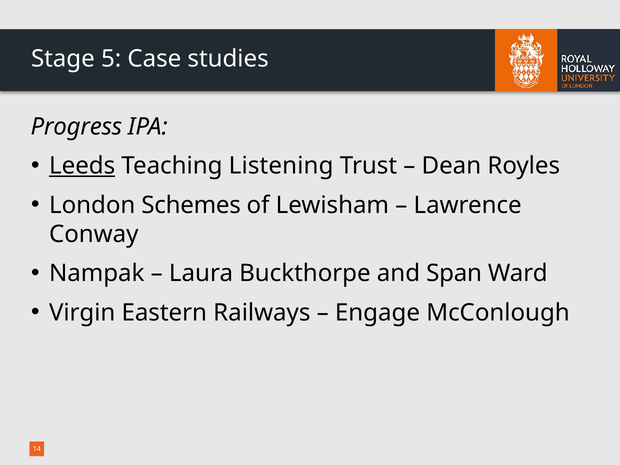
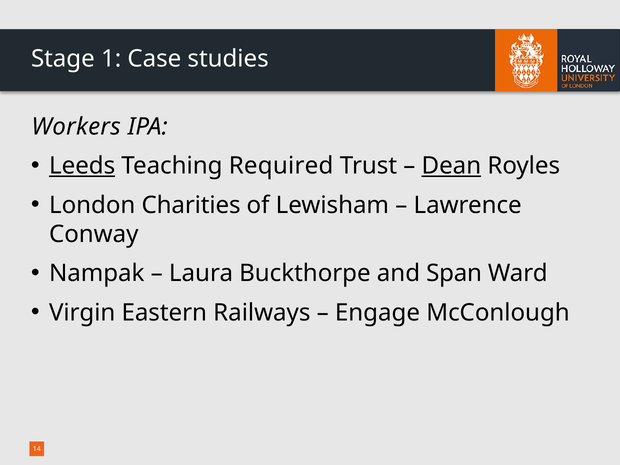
5: 5 -> 1
Progress: Progress -> Workers
Listening: Listening -> Required
Dean underline: none -> present
Schemes: Schemes -> Charities
